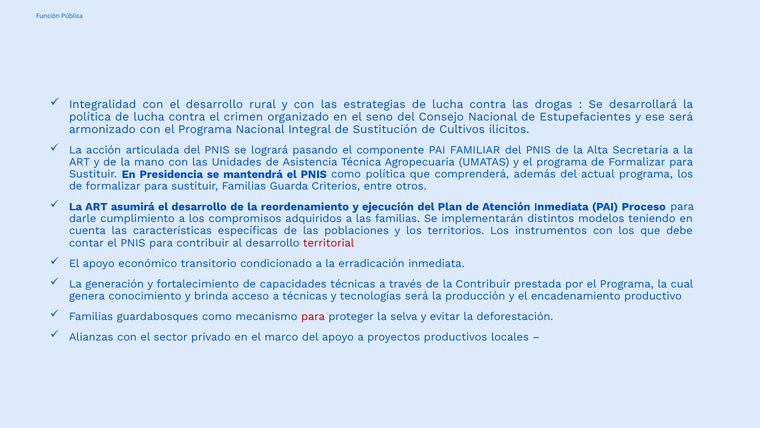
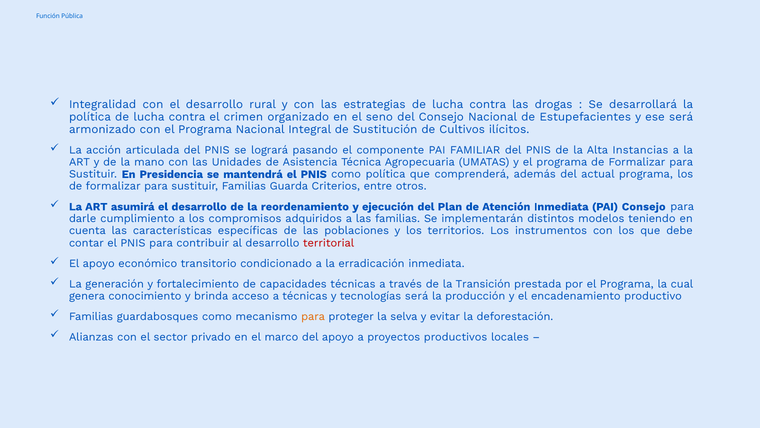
Secretaría: Secretaría -> Instancias
PAI Proceso: Proceso -> Consejo
la Contribuir: Contribuir -> Transición
para at (313, 316) colour: red -> orange
